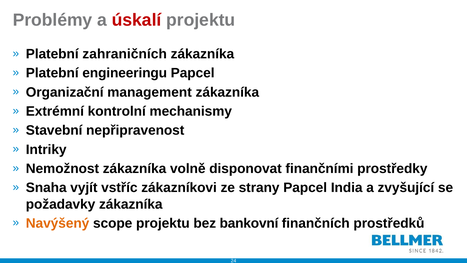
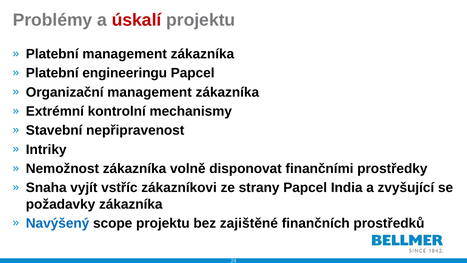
Platební zahraničních: zahraničních -> management
Navýšený colour: orange -> blue
bankovní: bankovní -> zajištěné
